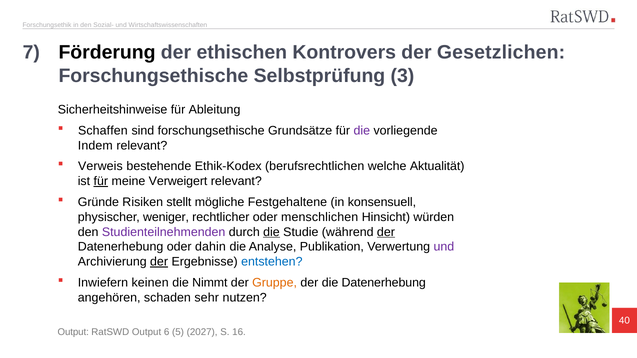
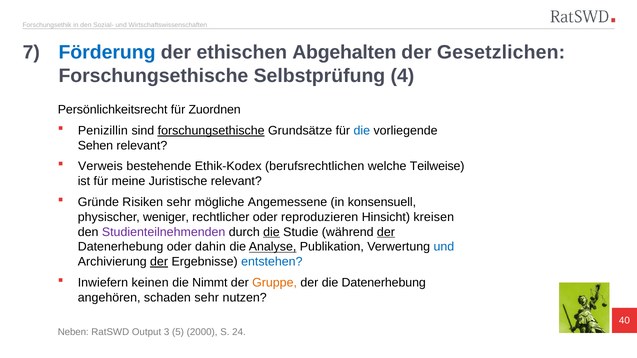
Förderung colour: black -> blue
Kontrovers: Kontrovers -> Abgehalten
3: 3 -> 4
Sicherheitshinweise: Sicherheitshinweise -> Persönlichkeitsrecht
Ableitung: Ableitung -> Zuordnen
Schaffen: Schaffen -> Penizillin
forschungsethische at (211, 131) underline: none -> present
die at (362, 131) colour: purple -> blue
Indem: Indem -> Sehen
Aktualität: Aktualität -> Teilweise
für at (101, 181) underline: present -> none
Verweigert: Verweigert -> Juristische
Risiken stellt: stellt -> sehr
Festgehaltene: Festgehaltene -> Angemessene
menschlichen: menschlichen -> reproduzieren
würden: würden -> kreisen
Analyse underline: none -> present
und at (444, 247) colour: purple -> blue
Output at (73, 332): Output -> Neben
6: 6 -> 3
2027: 2027 -> 2000
16: 16 -> 24
